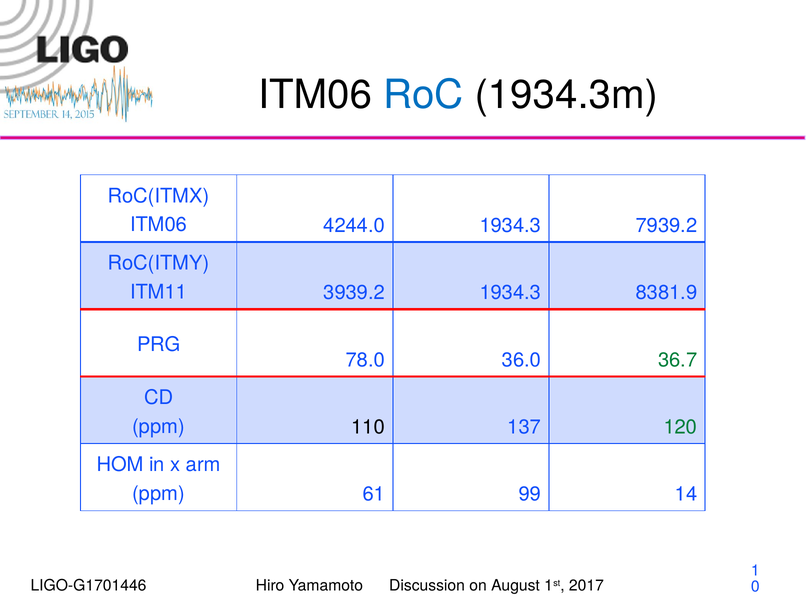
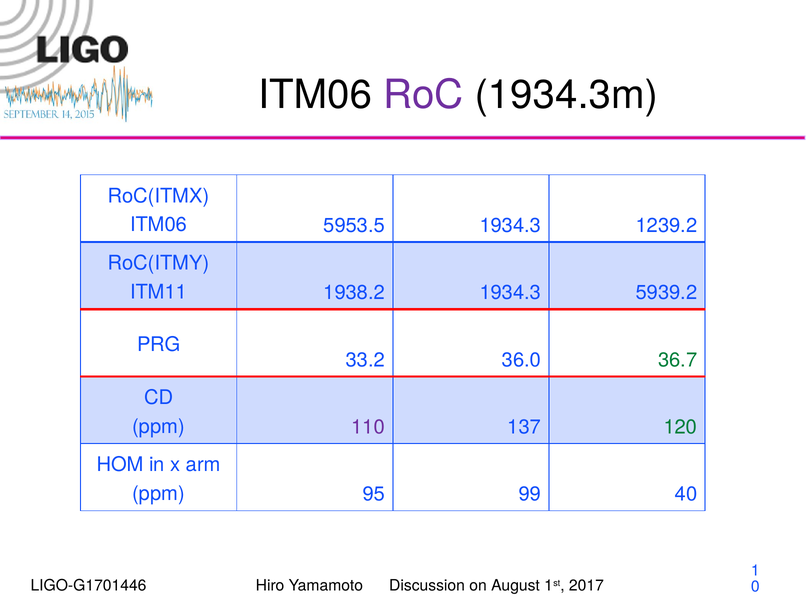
RoC colour: blue -> purple
4244.0: 4244.0 -> 5953.5
7939.2: 7939.2 -> 1239.2
3939.2: 3939.2 -> 1938.2
8381.9: 8381.9 -> 5939.2
78.0: 78.0 -> 33.2
110 colour: black -> purple
61: 61 -> 95
14: 14 -> 40
